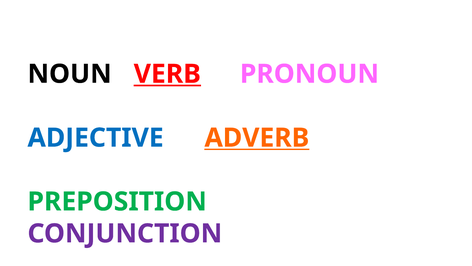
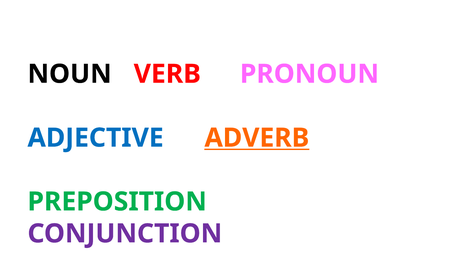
VERB underline: present -> none
